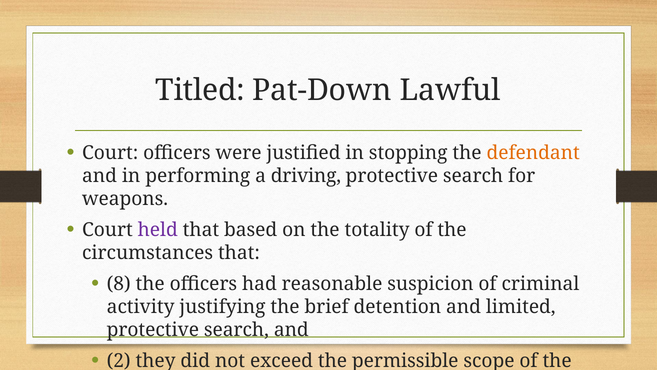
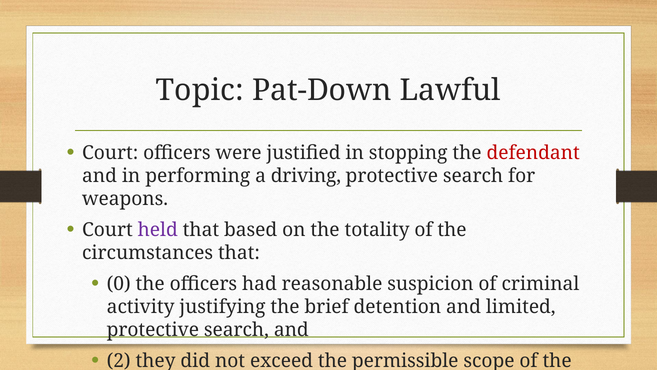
Titled: Titled -> Topic
defendant colour: orange -> red
8: 8 -> 0
